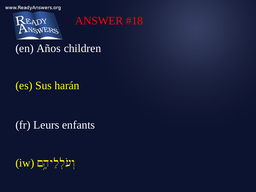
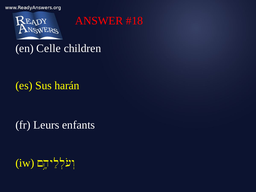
Años: Años -> Celle
